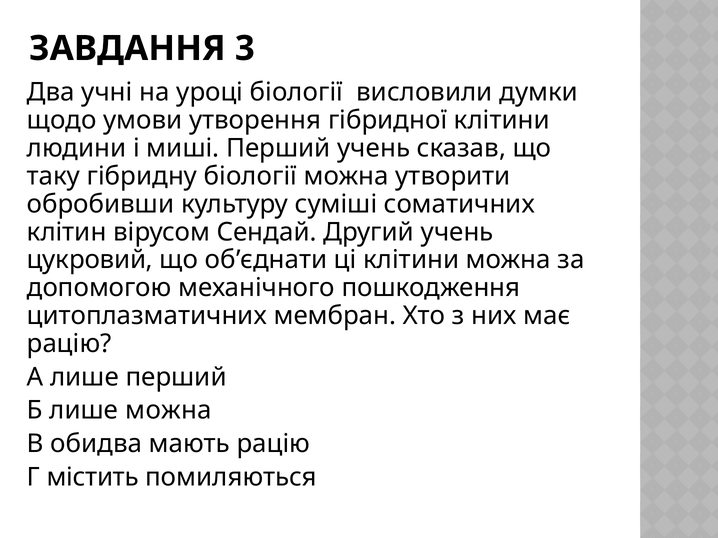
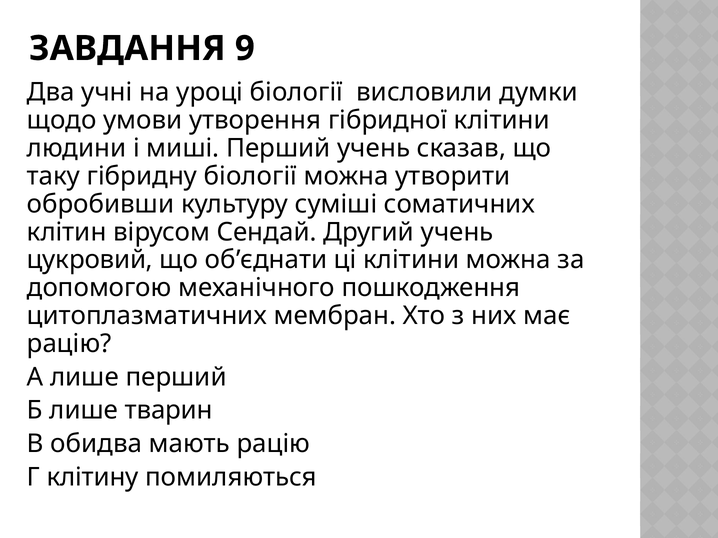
3: 3 -> 9
лише можна: можна -> тварин
містить: містить -> клітину
